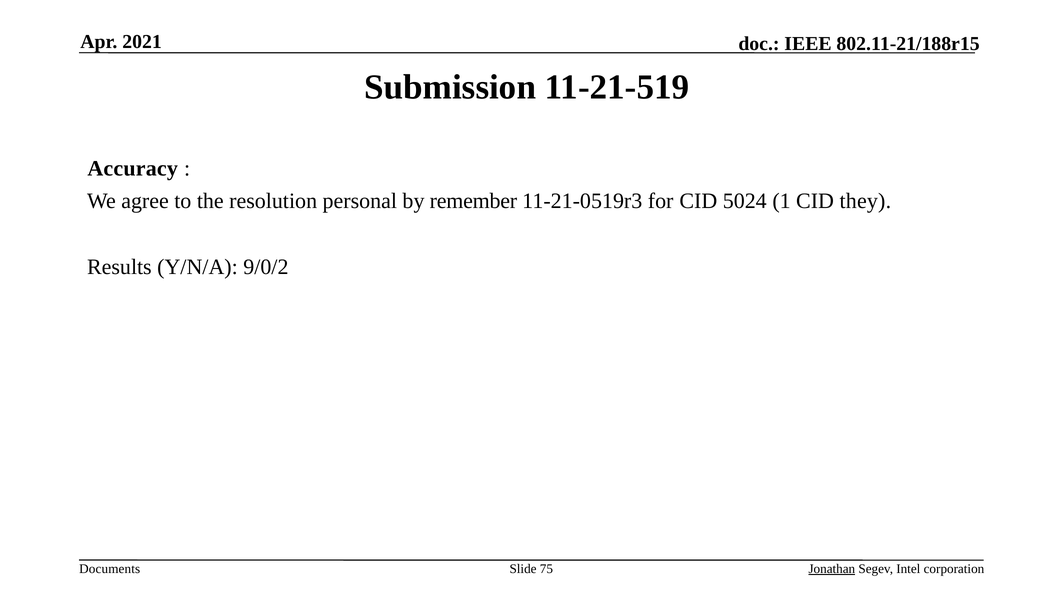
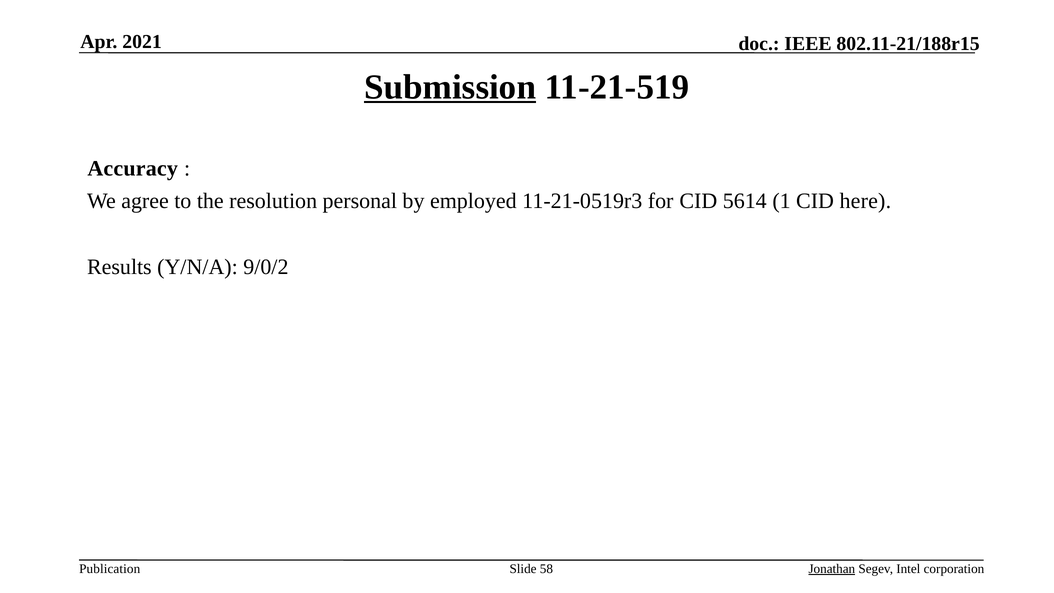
Submission underline: none -> present
remember: remember -> employed
5024: 5024 -> 5614
they: they -> here
Documents: Documents -> Publication
75: 75 -> 58
